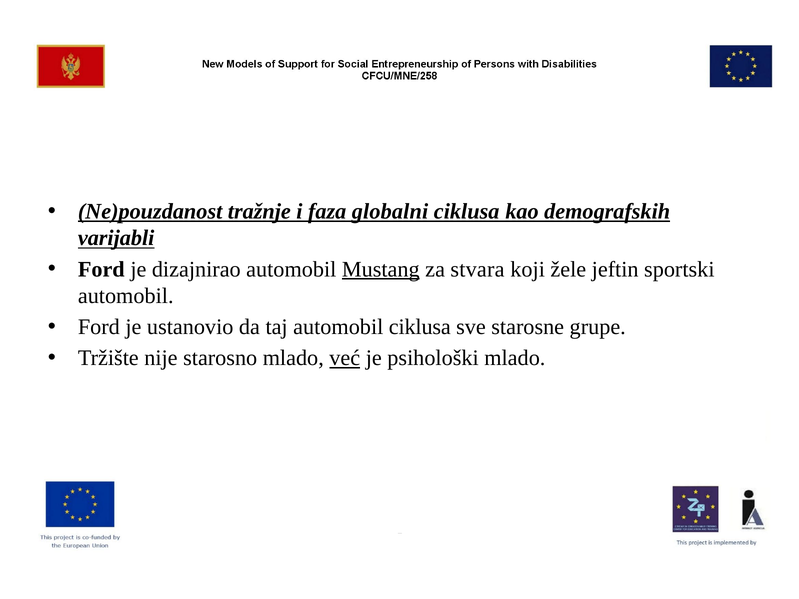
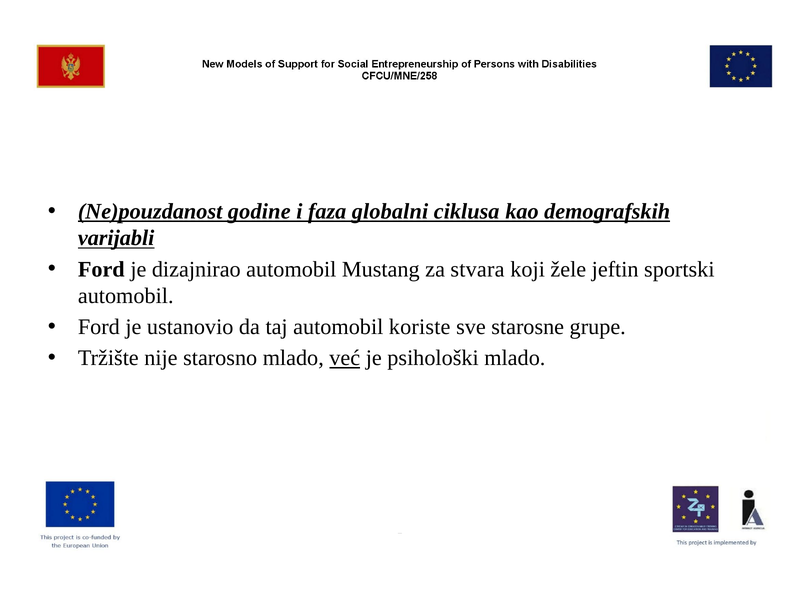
tražnje: tražnje -> godine
Mustang underline: present -> none
automobil ciklusa: ciklusa -> koriste
